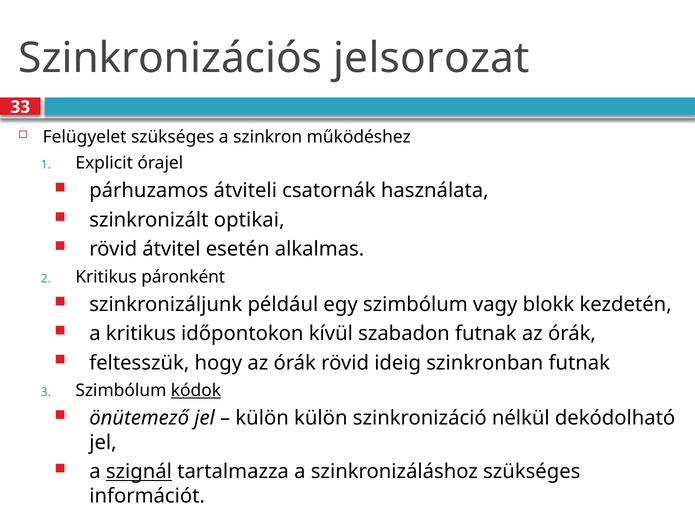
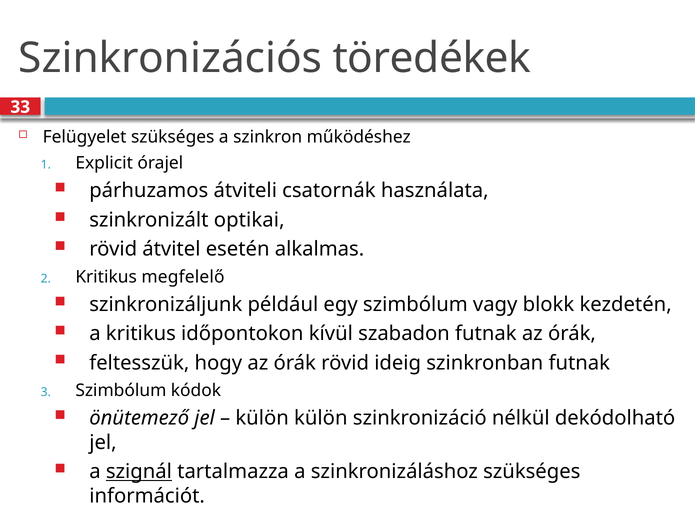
jelsorozat: jelsorozat -> töredékek
páronként: páronként -> megfelelő
kódok underline: present -> none
